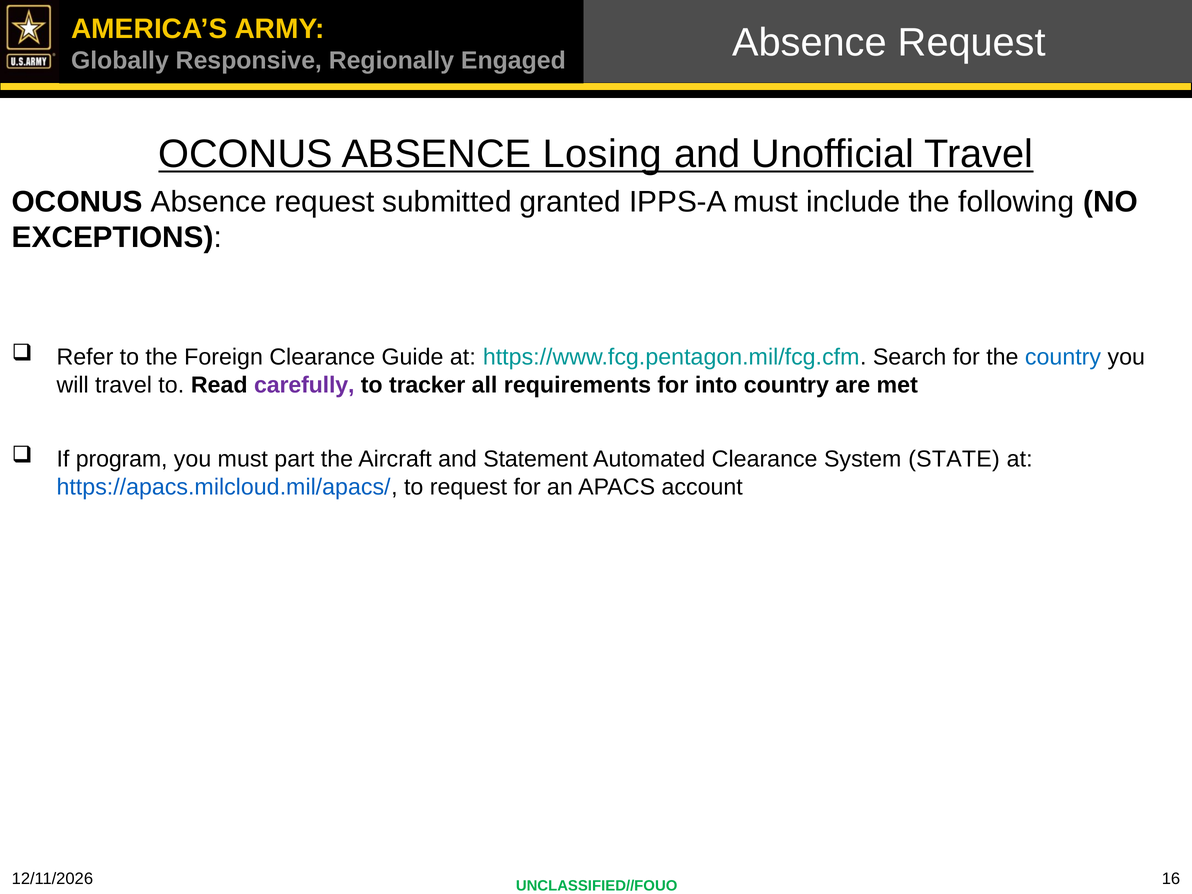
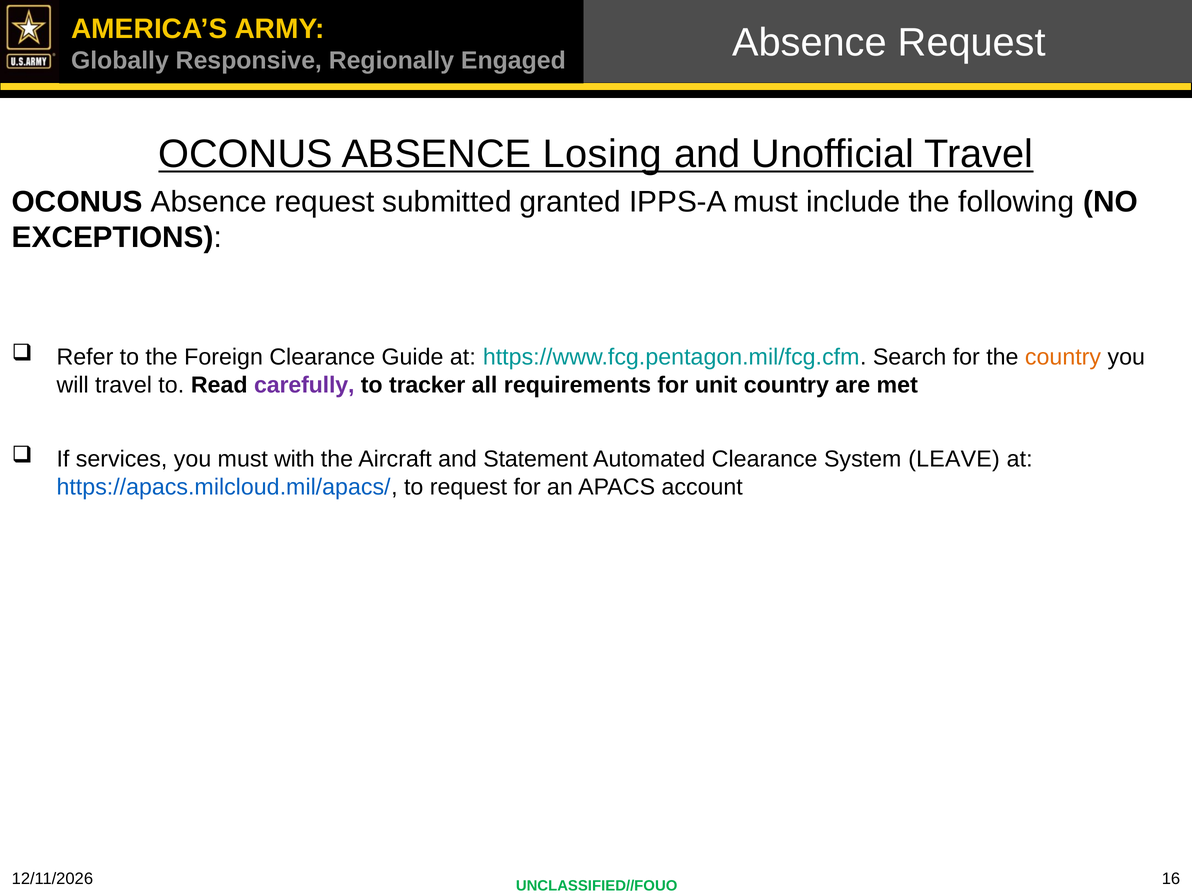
country at (1063, 357) colour: blue -> orange
into: into -> unit
program: program -> services
part: part -> with
STATE: STATE -> LEAVE
